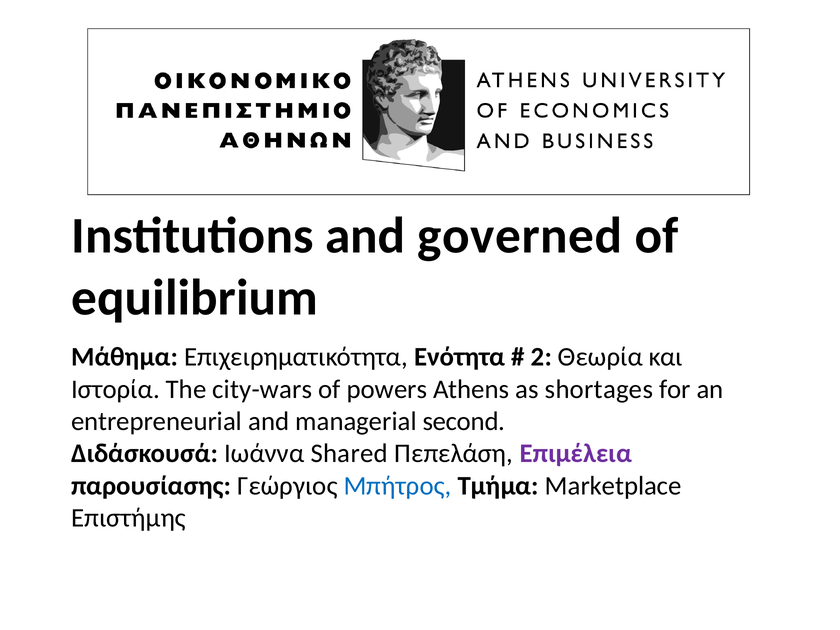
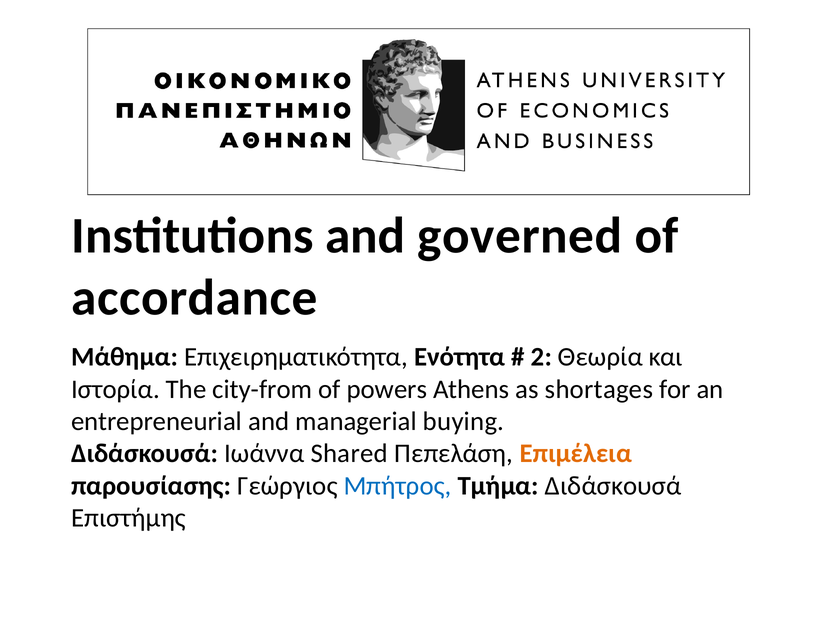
equilibrium: equilibrium -> accordance
city-wars: city-wars -> city-from
second: second -> buying
Επιμέλεια colour: purple -> orange
Τμήμα Marketplace: Marketplace -> Διδάσκουσά
